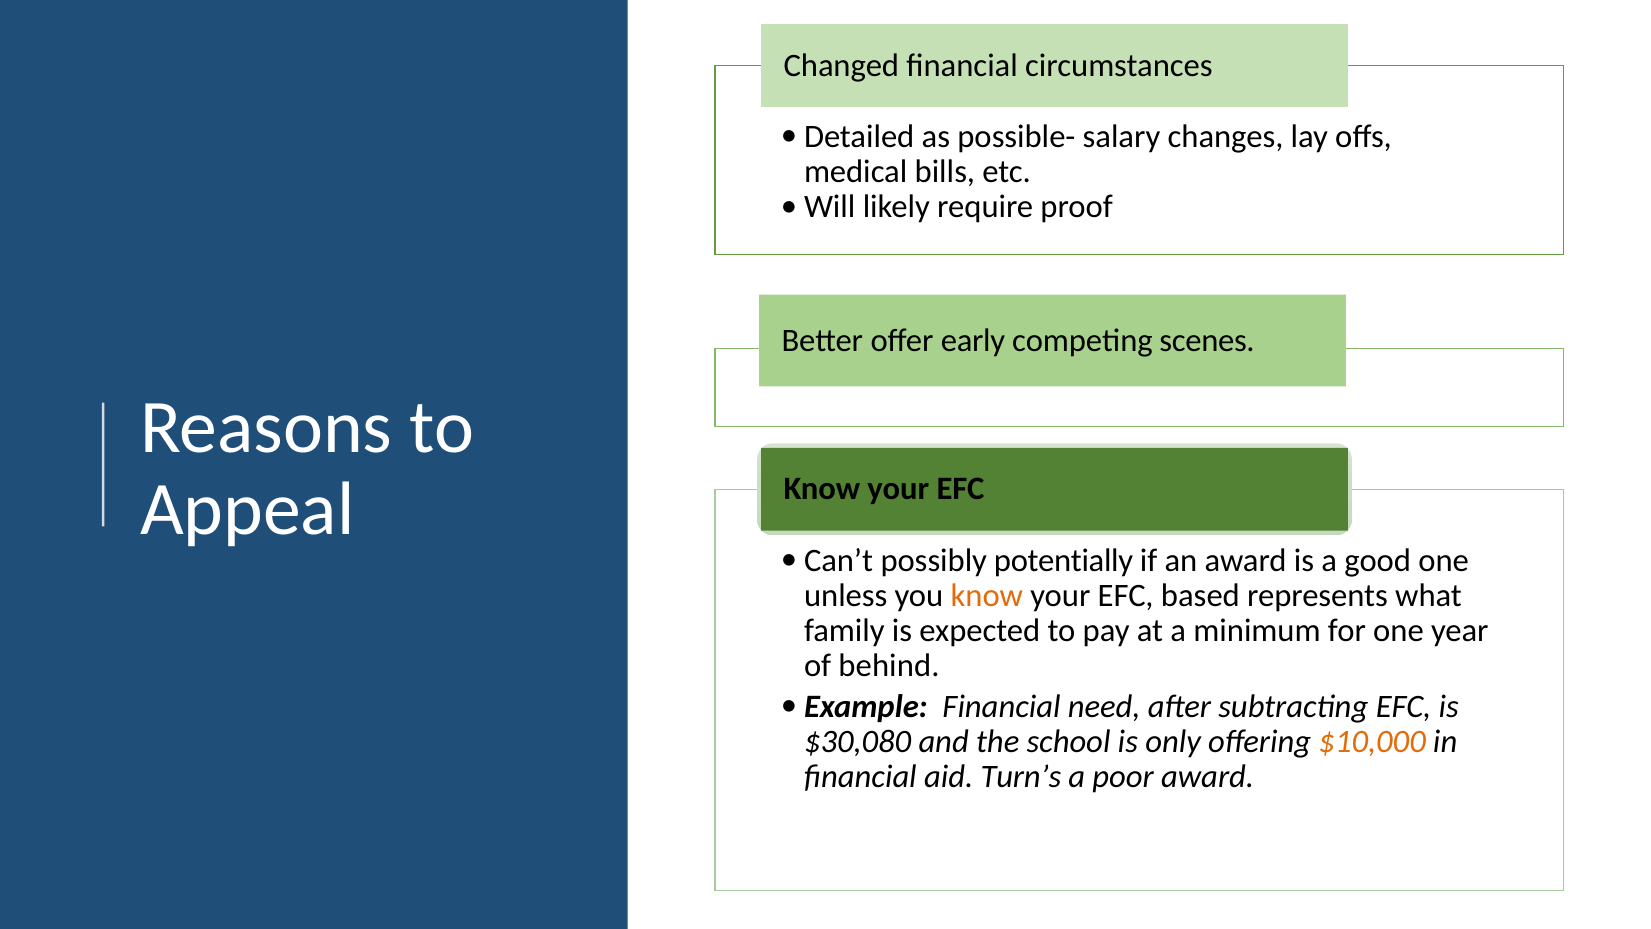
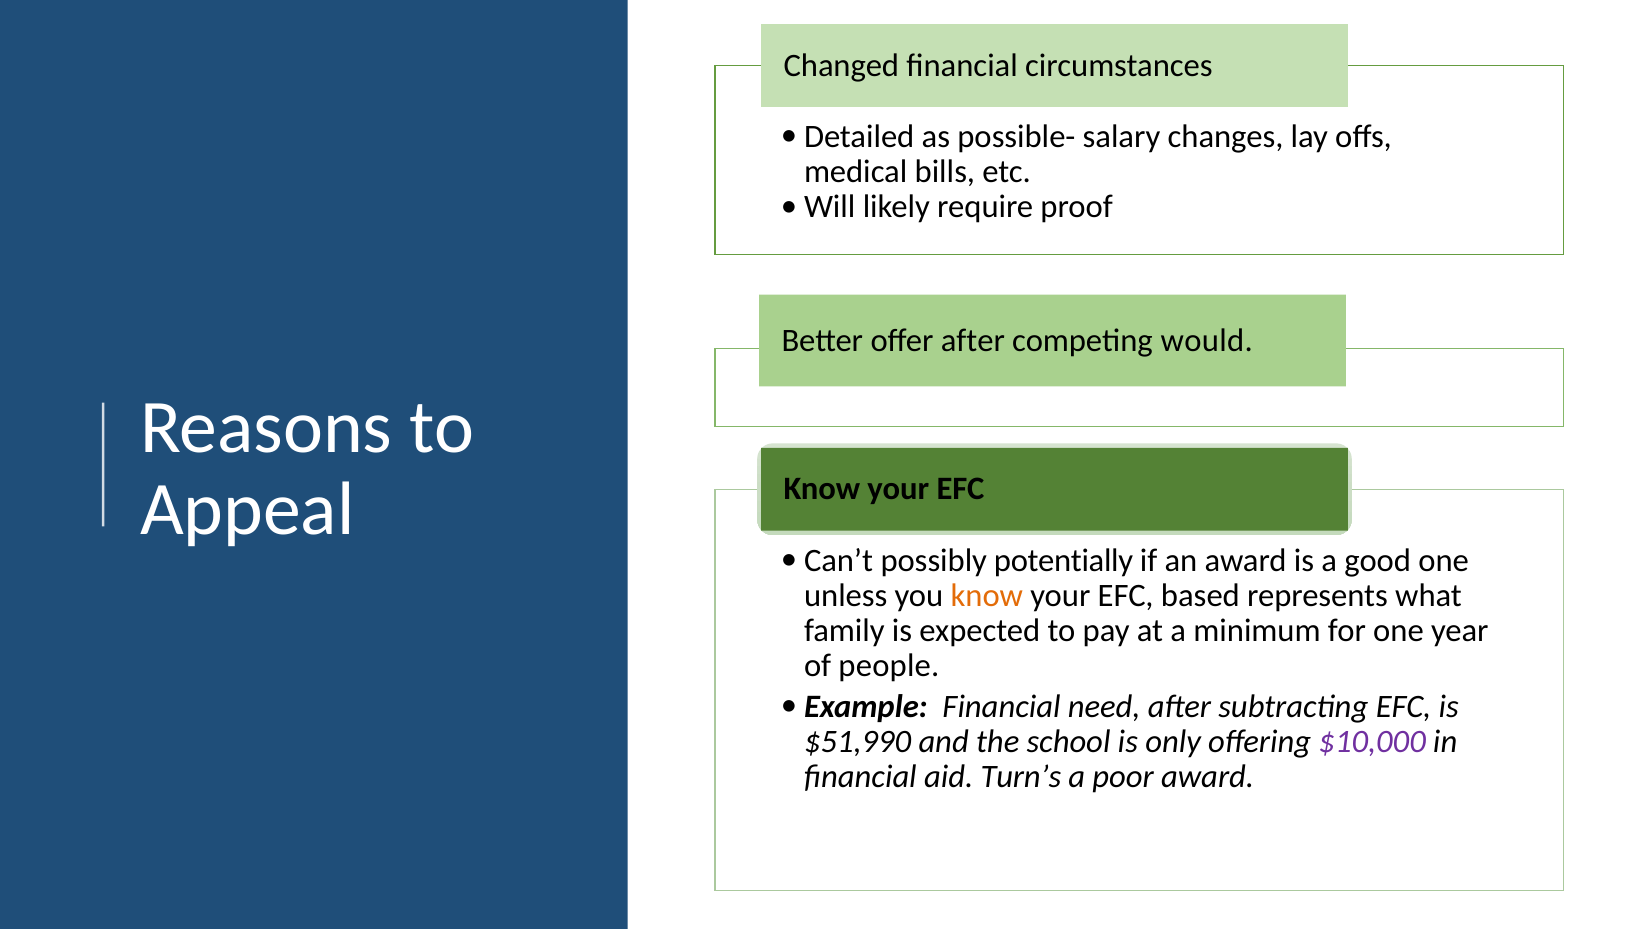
offer early: early -> after
scenes: scenes -> would
behind: behind -> people
$30,080: $30,080 -> $51,990
$10,000 colour: orange -> purple
